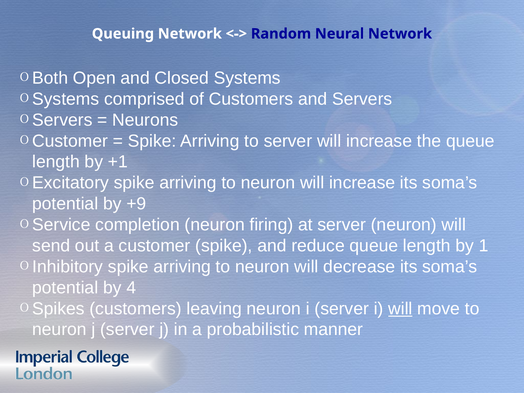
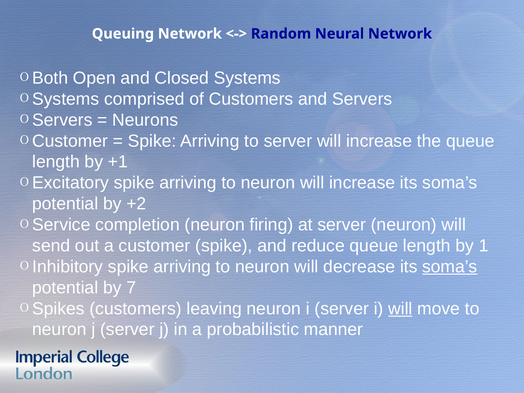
+9: +9 -> +2
soma’s at (450, 267) underline: none -> present
4: 4 -> 7
